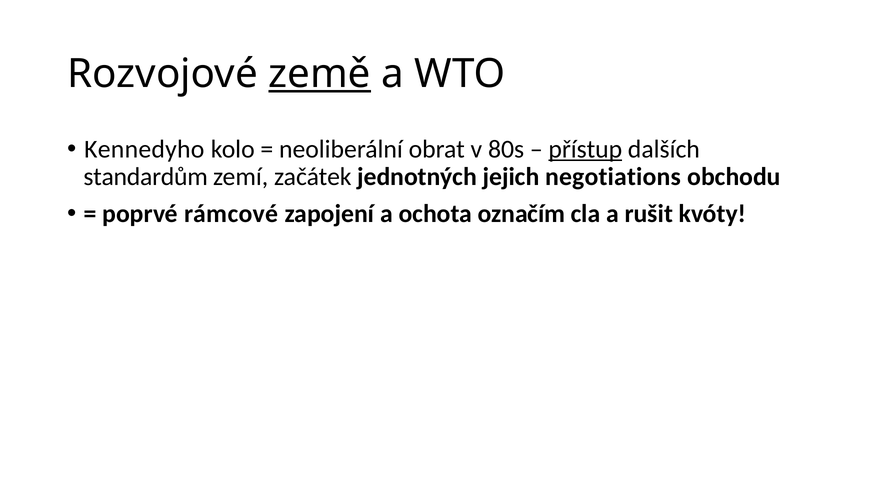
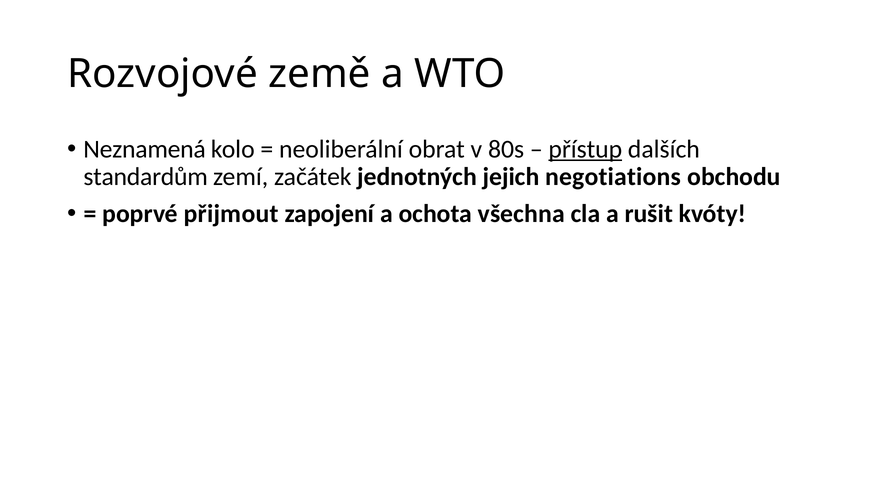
země underline: present -> none
Kennedyho: Kennedyho -> Neznamená
rámcové: rámcové -> přijmout
označím: označím -> všechna
